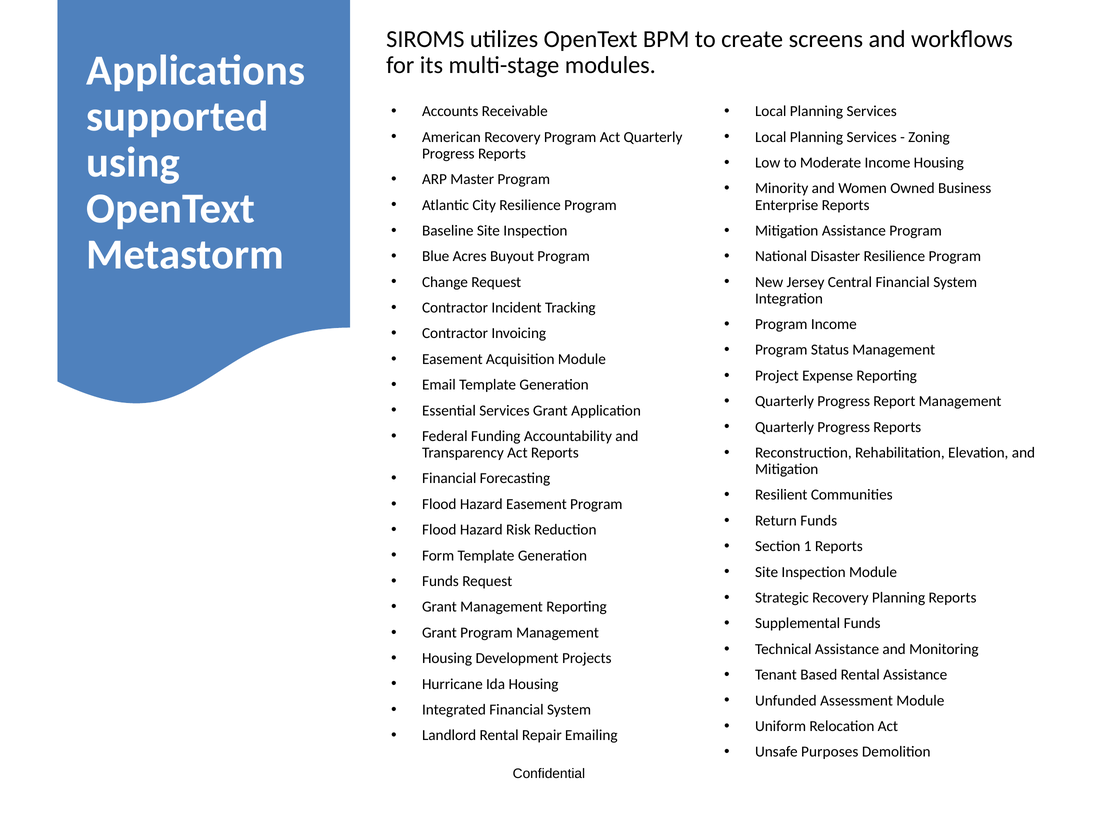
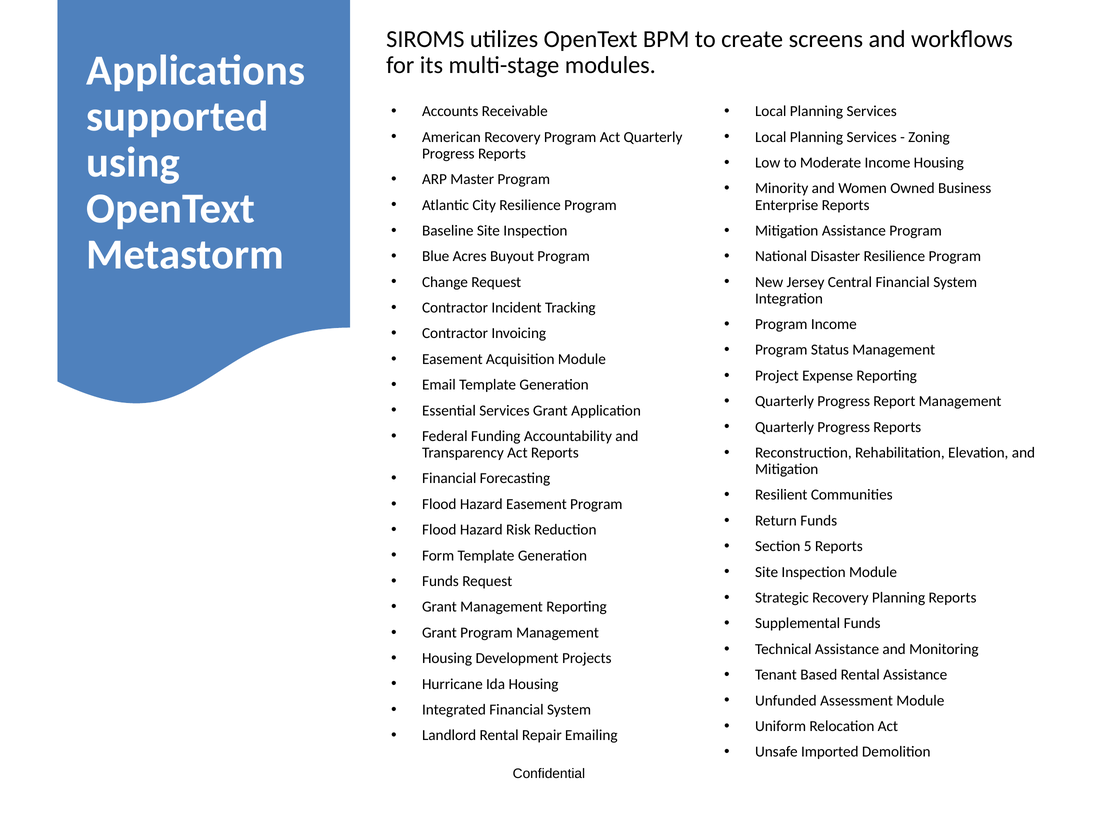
1: 1 -> 5
Purposes: Purposes -> Imported
